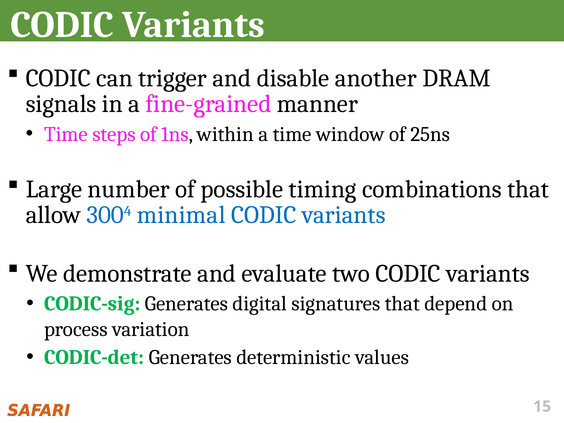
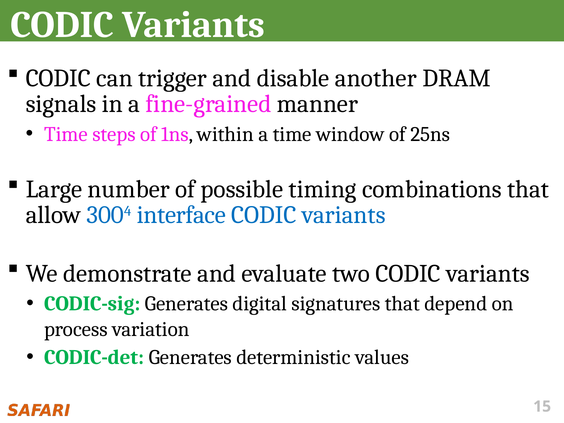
minimal: minimal -> interface
